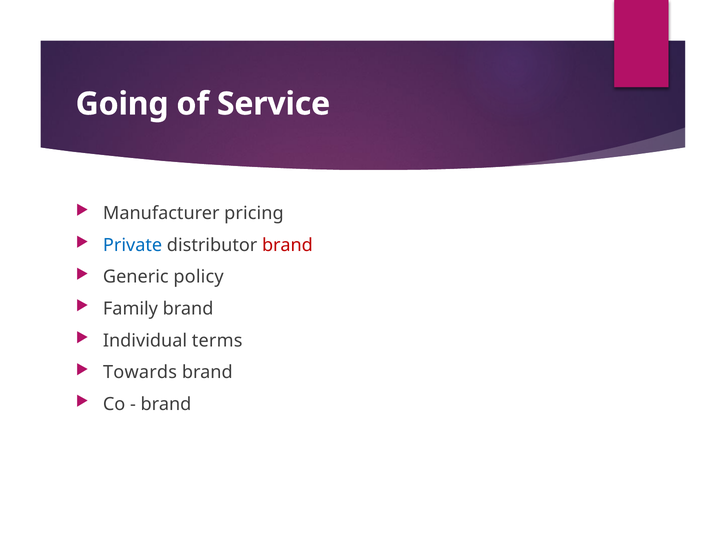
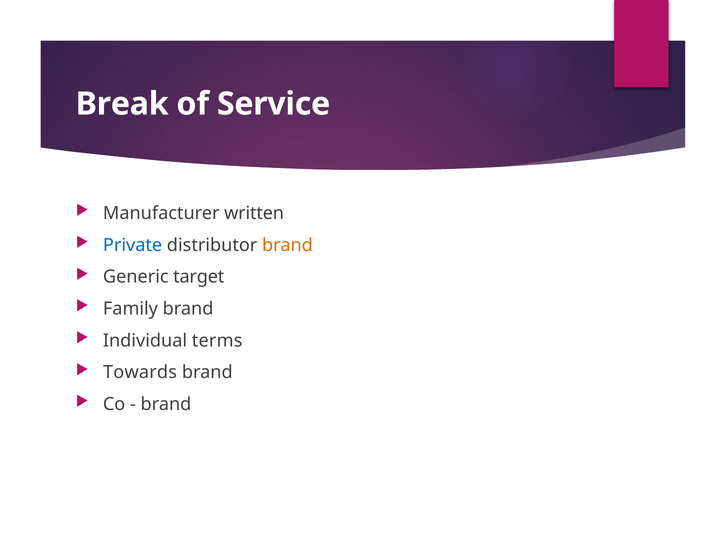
Going: Going -> Break
pricing: pricing -> written
brand at (287, 245) colour: red -> orange
policy: policy -> target
